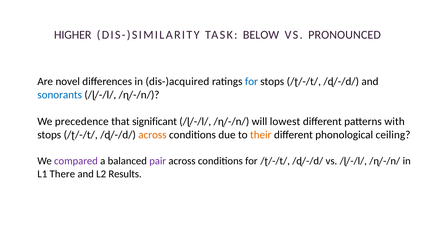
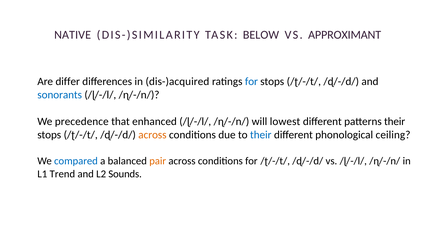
HIGHER: HIGHER -> NATIVE
PRONOUNCED: PRONOUNCED -> APPROXIMANT
novel: novel -> differ
significant: significant -> enhanced
patterns with: with -> their
their at (261, 135) colour: orange -> blue
compared colour: purple -> blue
pair colour: purple -> orange
There: There -> Trend
Results: Results -> Sounds
